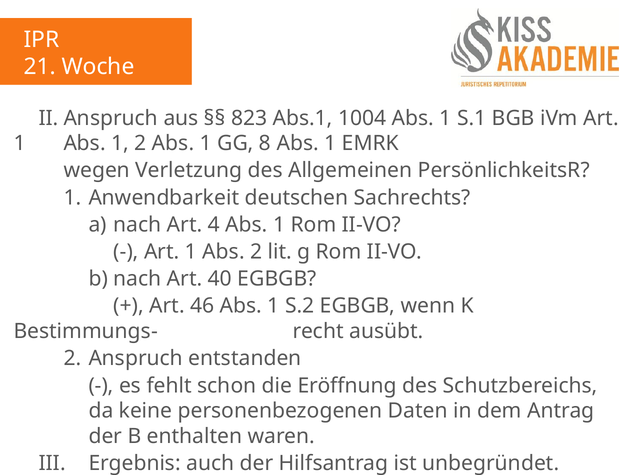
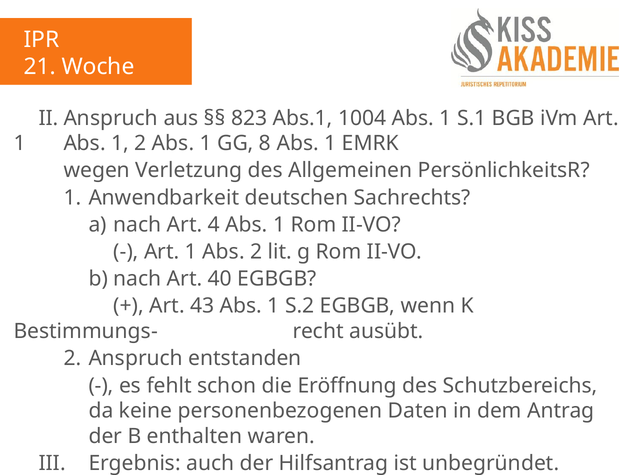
46: 46 -> 43
